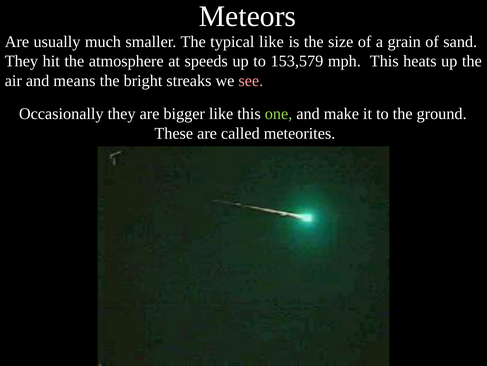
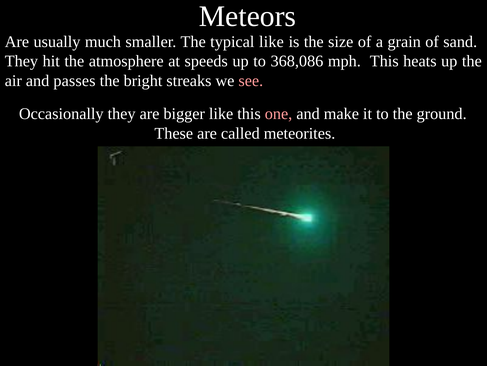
153,579: 153,579 -> 368,086
means: means -> passes
one colour: light green -> pink
